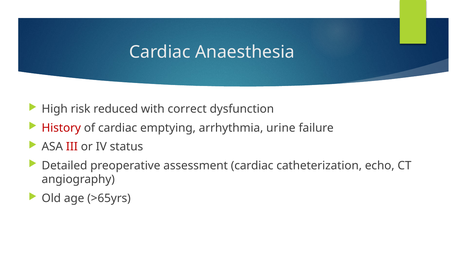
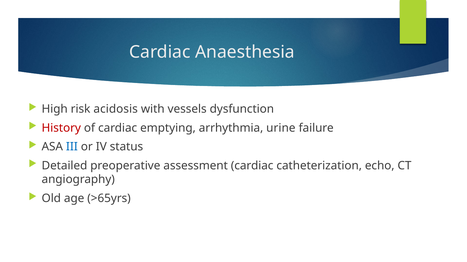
reduced: reduced -> acidosis
correct: correct -> vessels
III colour: red -> blue
